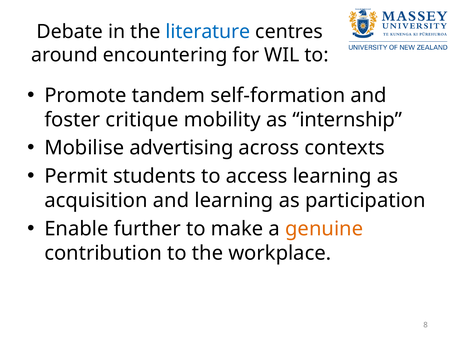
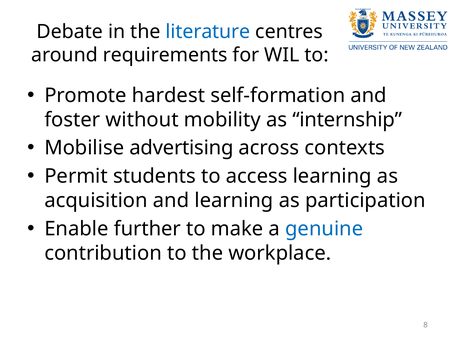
encountering: encountering -> requirements
tandem: tandem -> hardest
critique: critique -> without
genuine colour: orange -> blue
